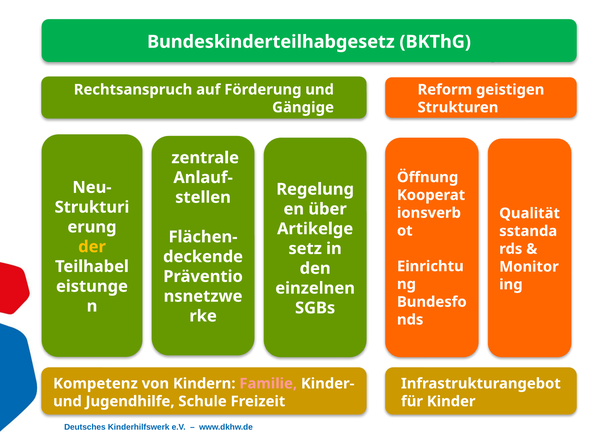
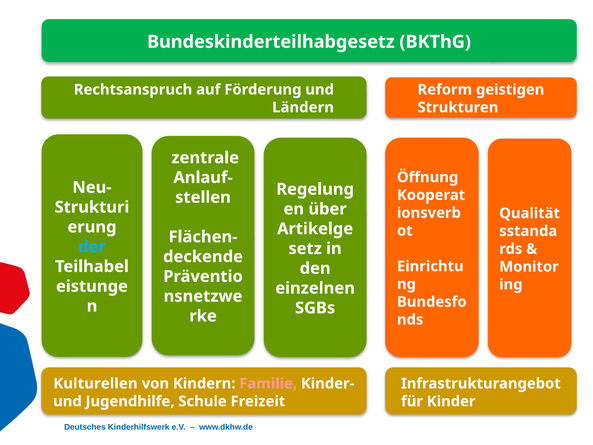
Gängige: Gängige -> Ländern
der colour: yellow -> light blue
Kompetenz: Kompetenz -> Kulturellen
